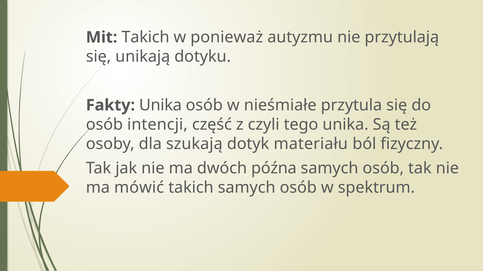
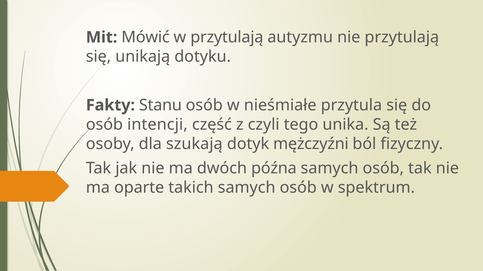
Mit Takich: Takich -> Mówić
w ponieważ: ponieważ -> przytulają
Fakty Unika: Unika -> Stanu
materiału: materiału -> mężczyźni
mówić: mówić -> oparte
